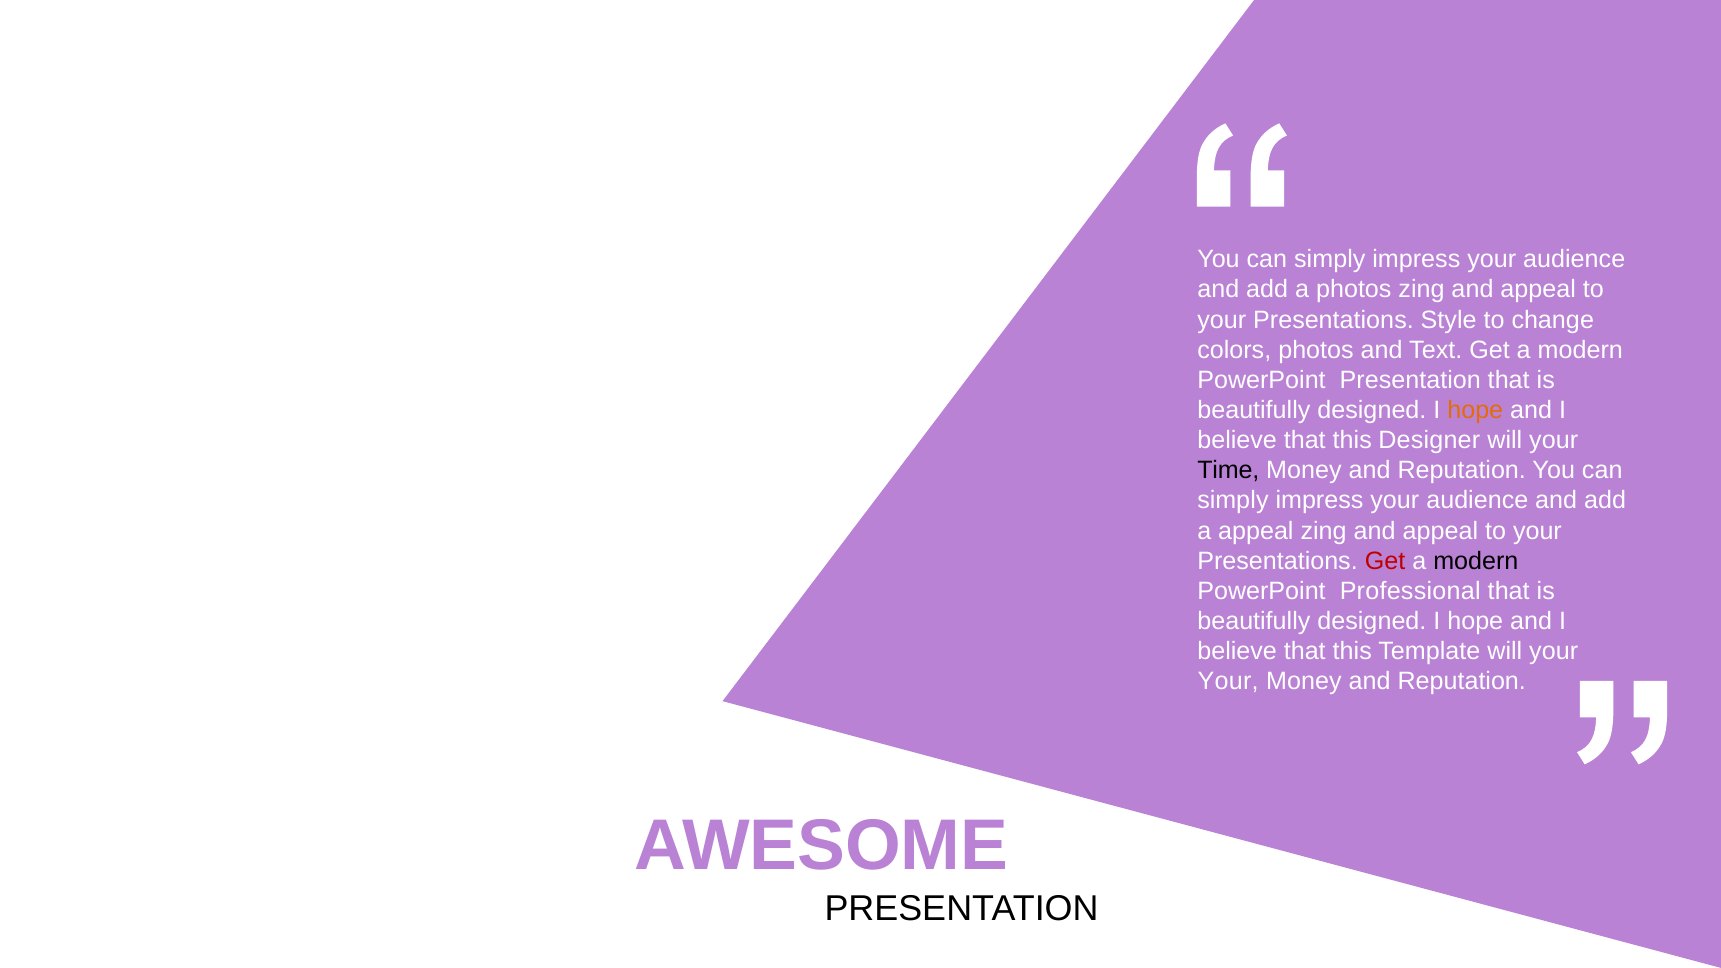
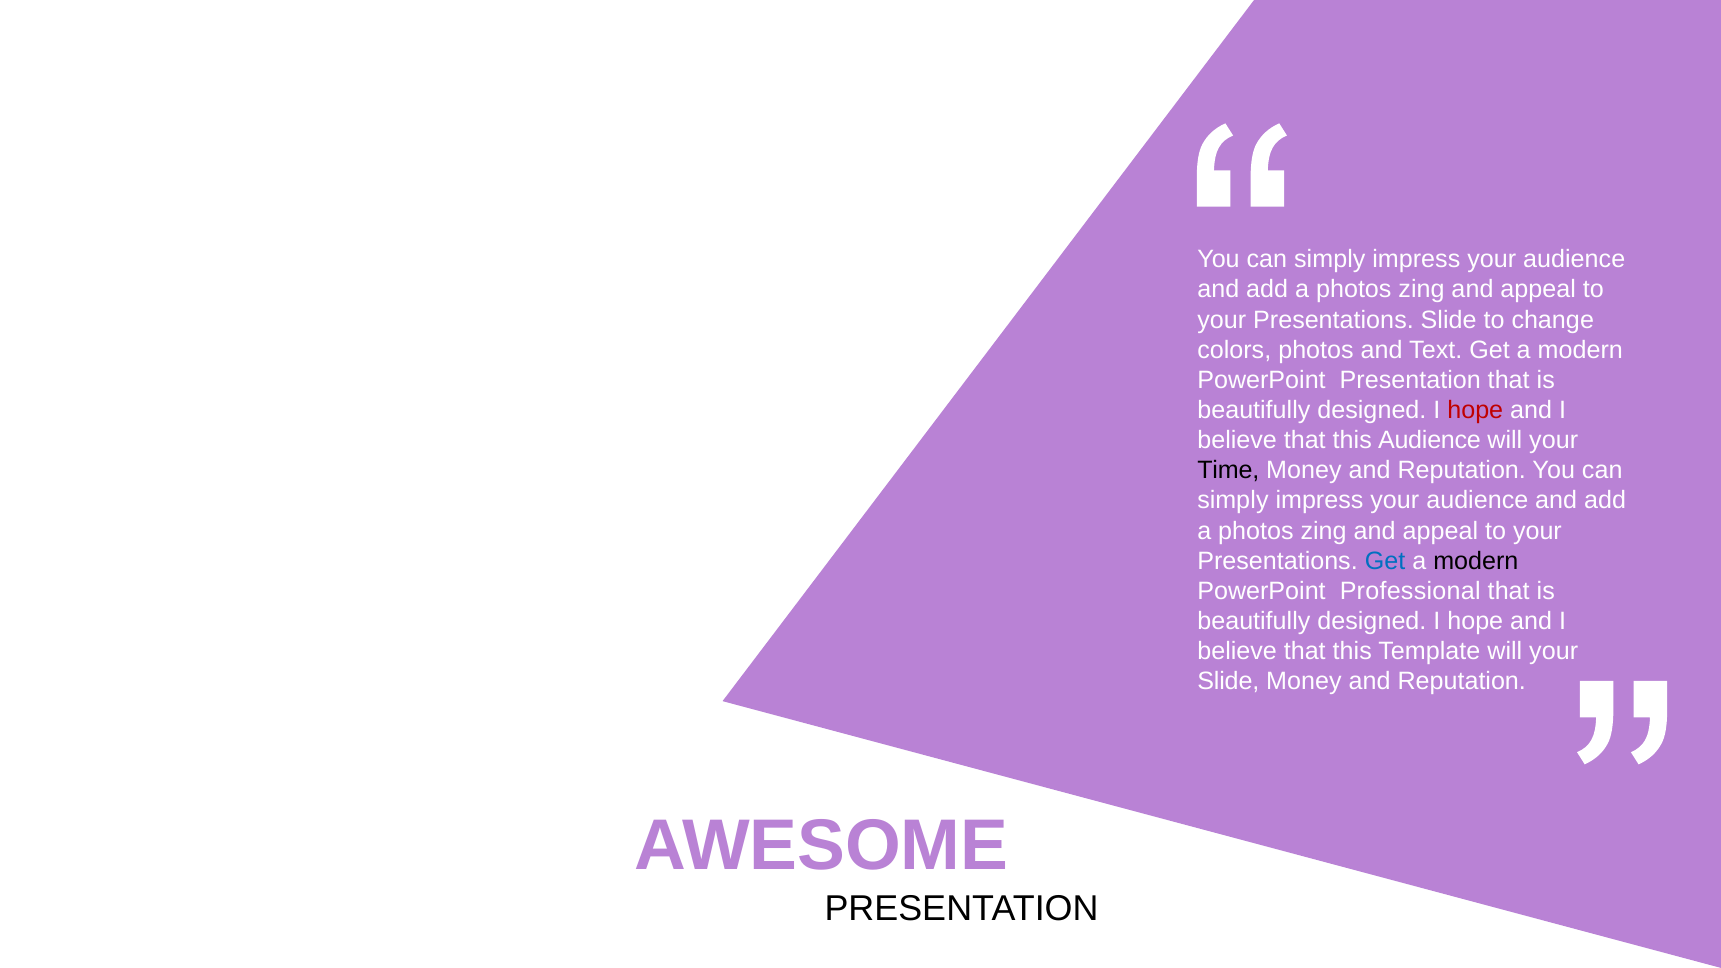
Presentations Style: Style -> Slide
hope at (1475, 410) colour: orange -> red
this Designer: Designer -> Audience
appeal at (1256, 531): appeal -> photos
Get at (1385, 561) colour: red -> blue
Your at (1228, 681): Your -> Slide
